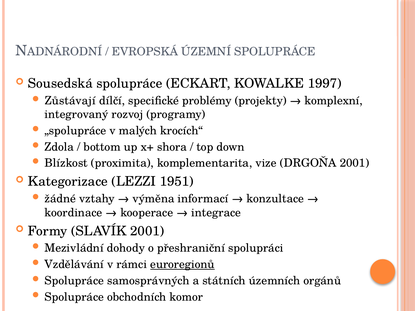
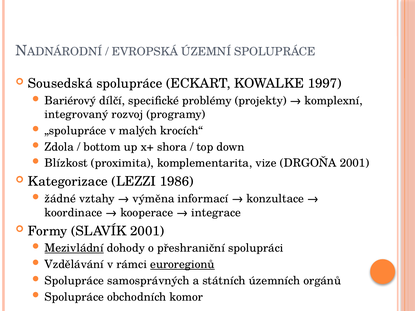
Zůstávají: Zůstávají -> Bariérový
1951: 1951 -> 1986
Mezivládní underline: none -> present
